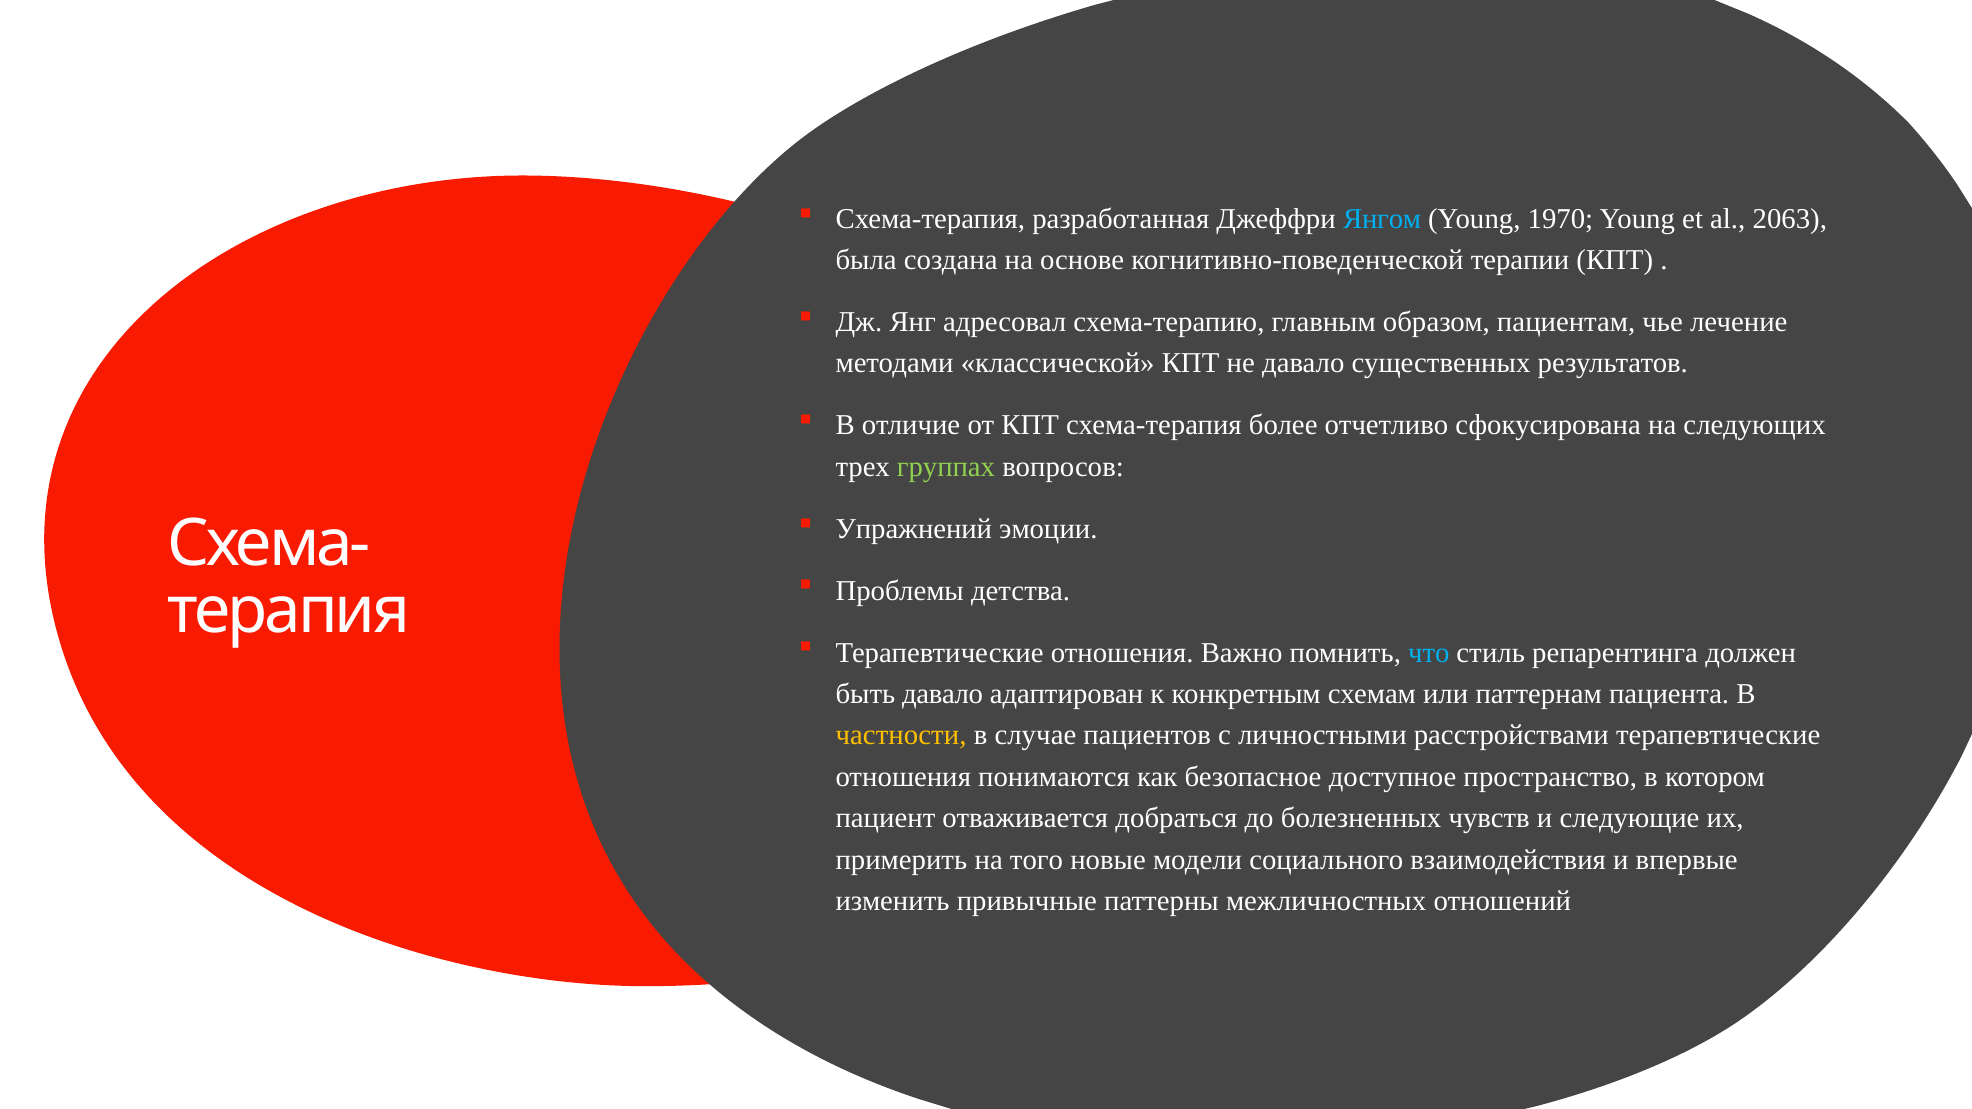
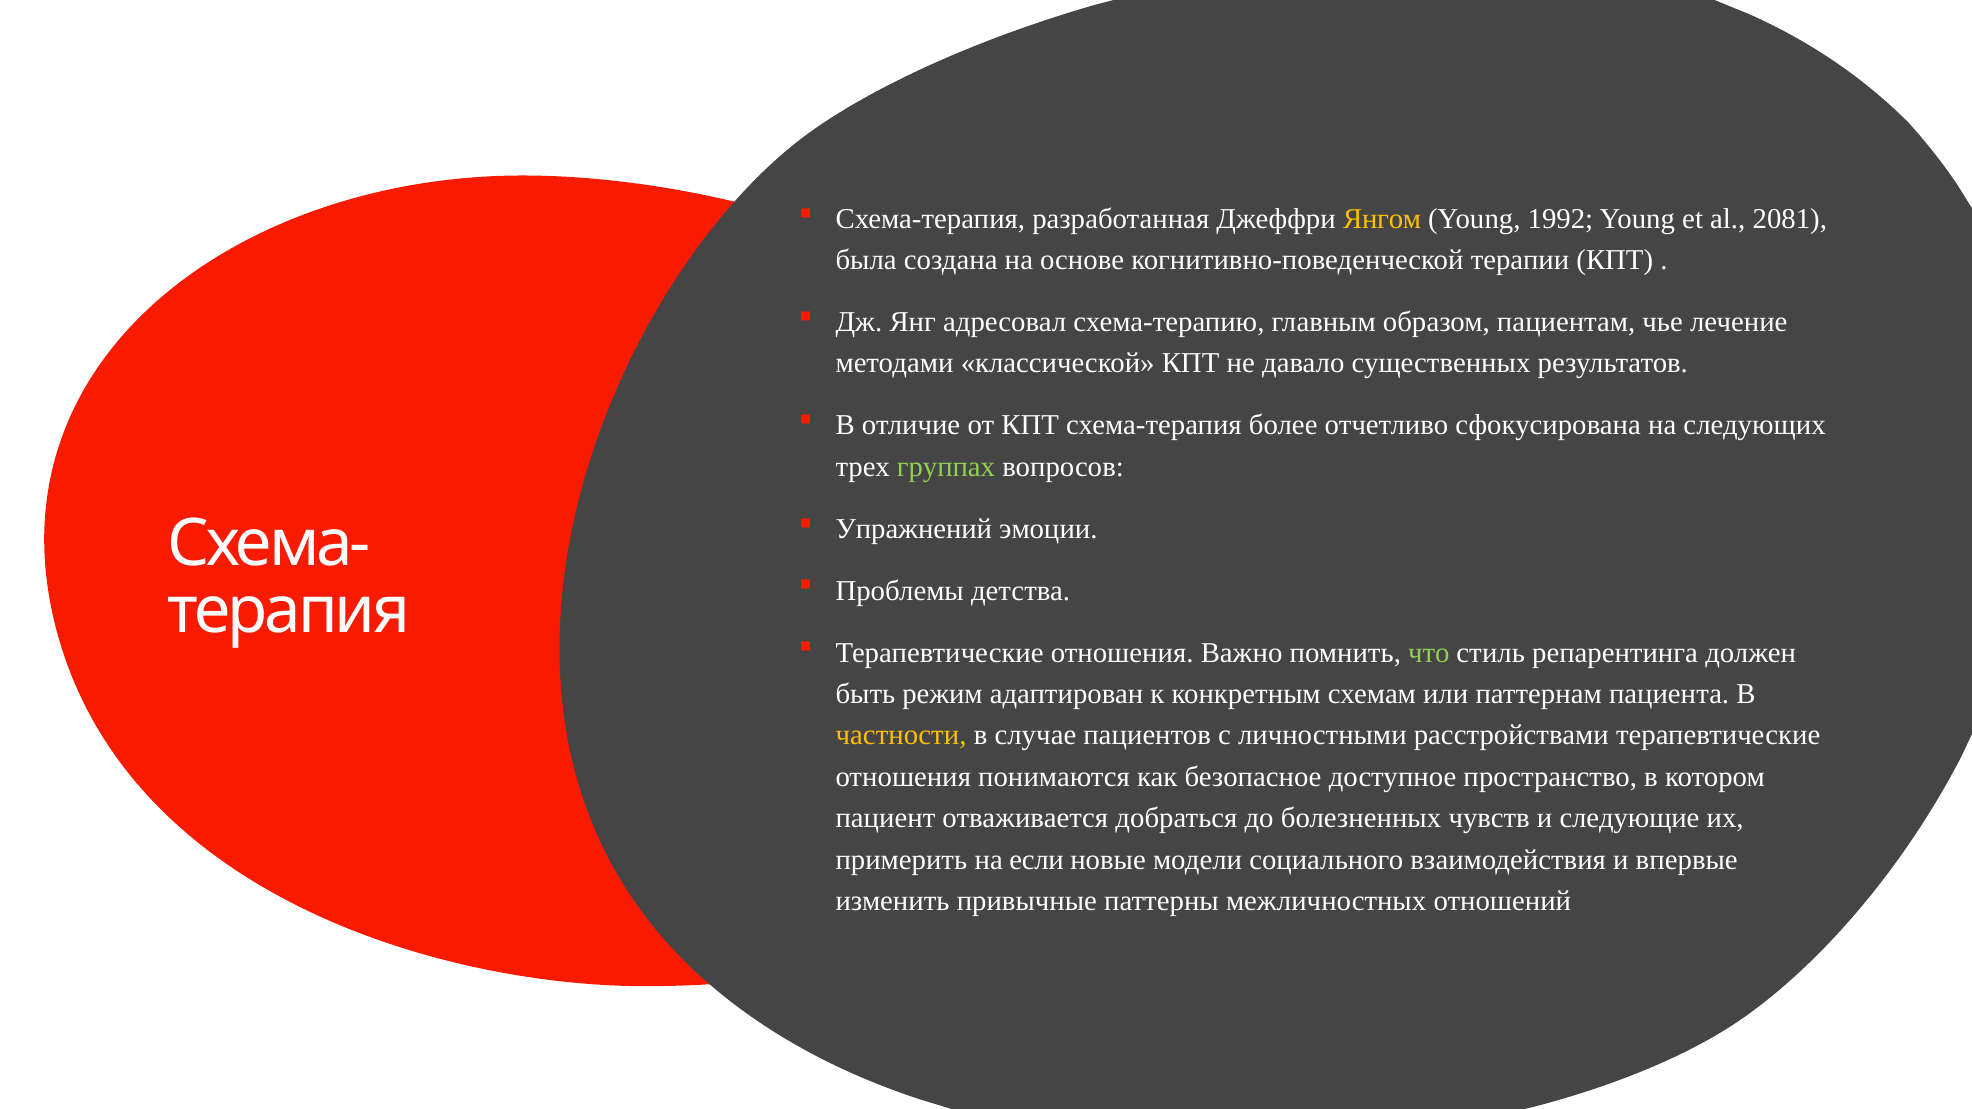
Янгом colour: light blue -> yellow
1970: 1970 -> 1992
2063: 2063 -> 2081
что colour: light blue -> light green
быть давало: давало -> режим
того: того -> если
